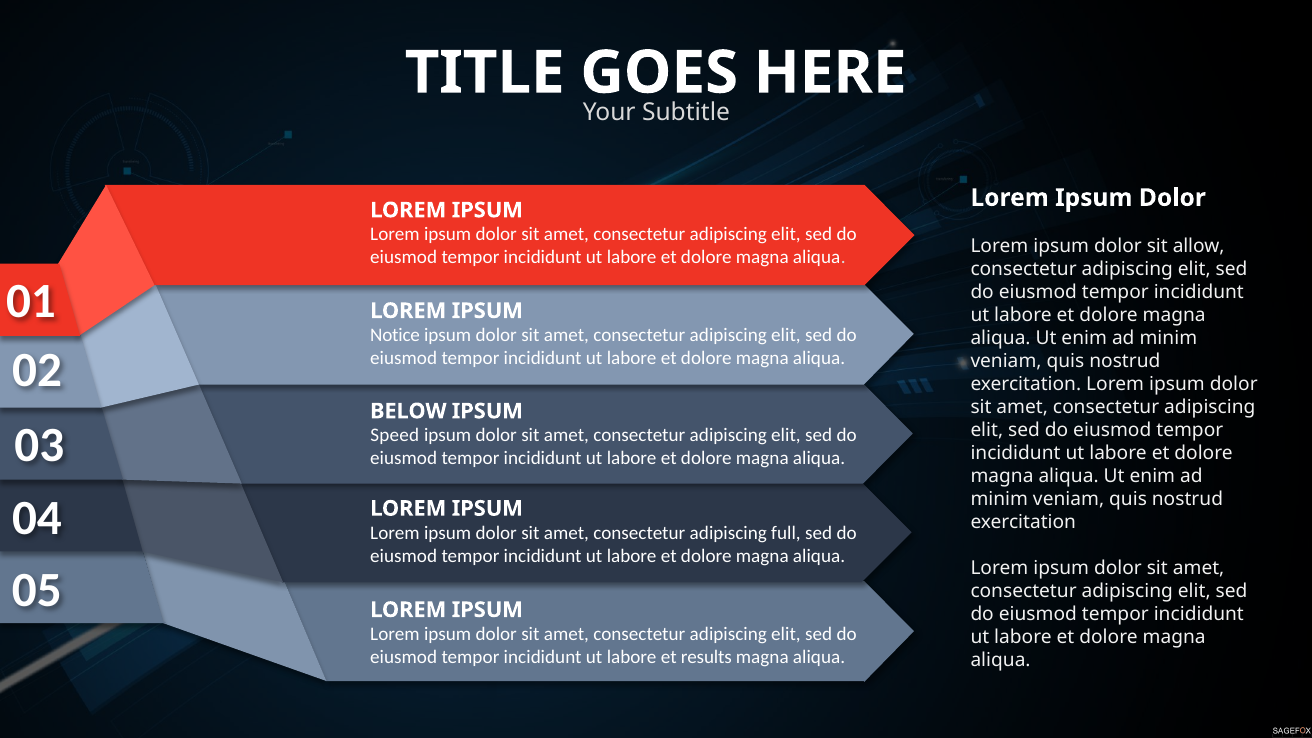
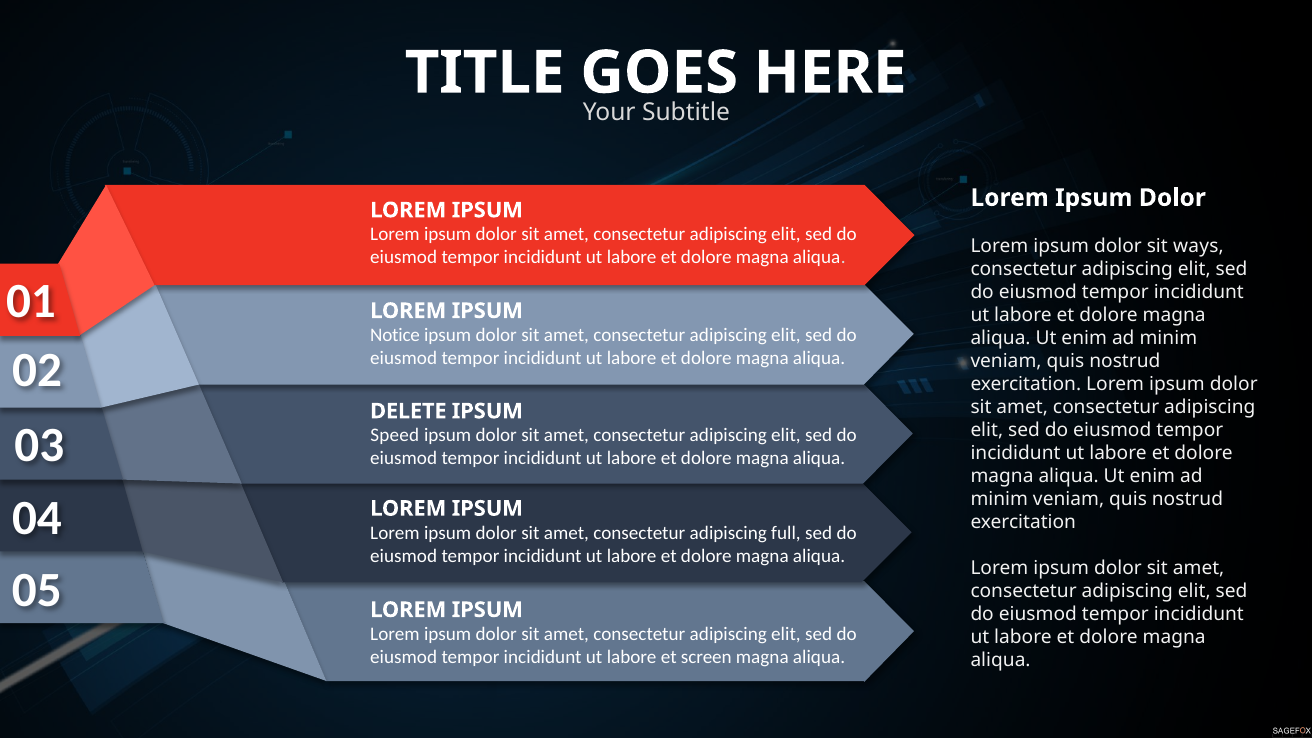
allow: allow -> ways
BELOW: BELOW -> DELETE
results: results -> screen
